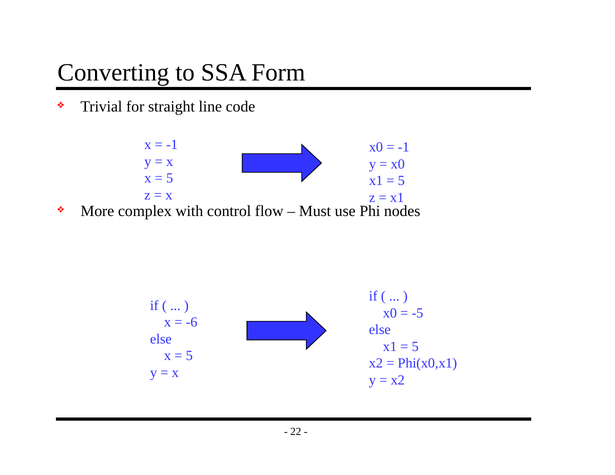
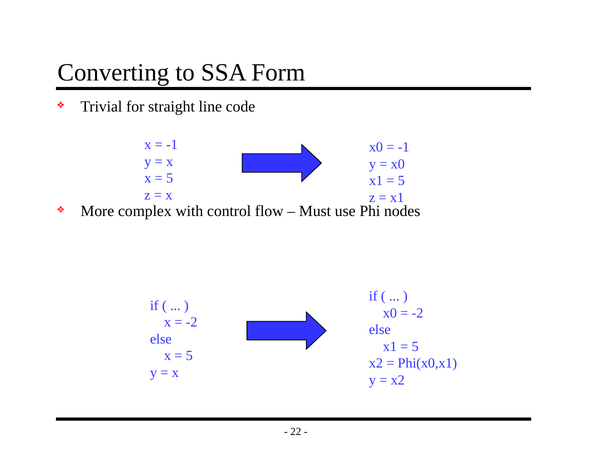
-5 at (418, 313): -5 -> -2
-6 at (192, 322): -6 -> -2
